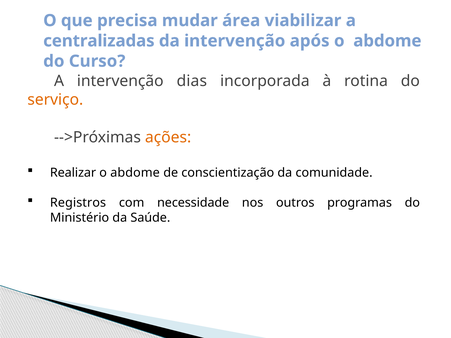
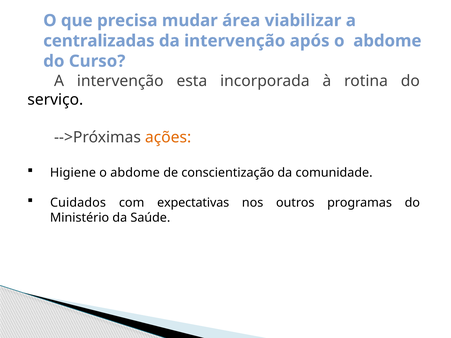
dias: dias -> esta
serviço colour: orange -> black
Realizar: Realizar -> Higiene
Registros: Registros -> Cuidados
necessidade: necessidade -> expectativas
